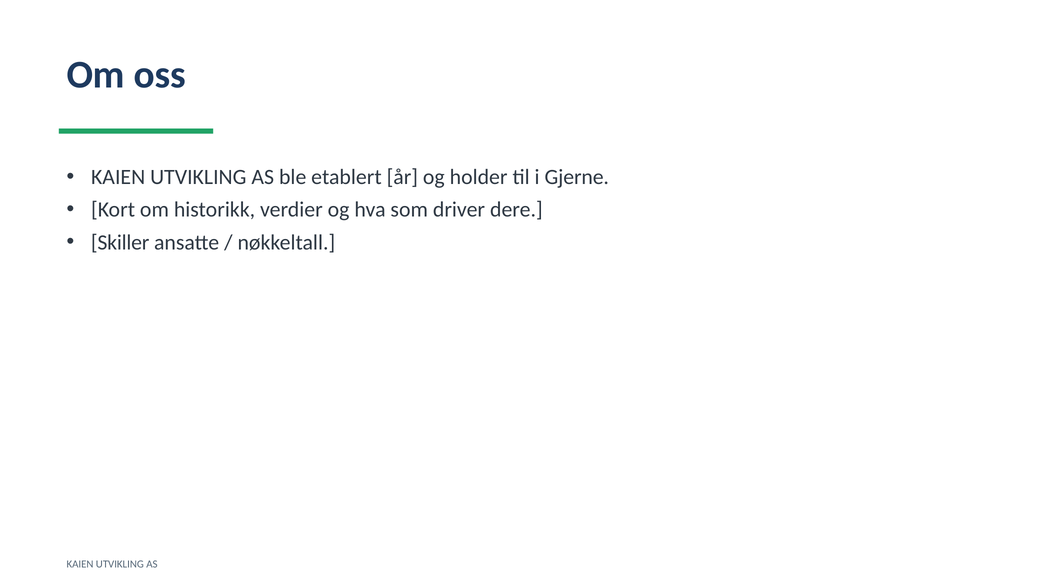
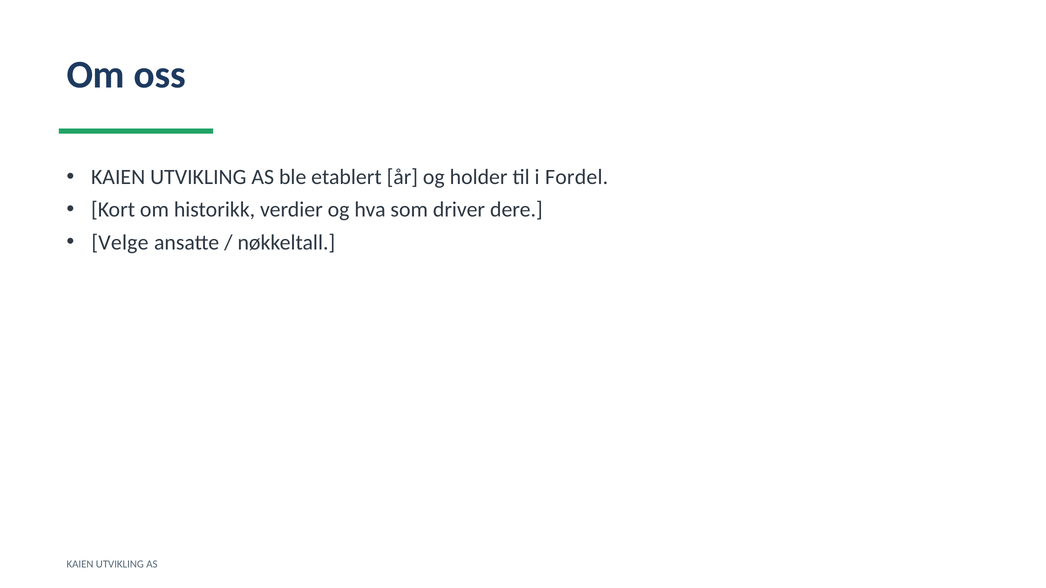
Gjerne: Gjerne -> Fordel
Skiller: Skiller -> Velge
